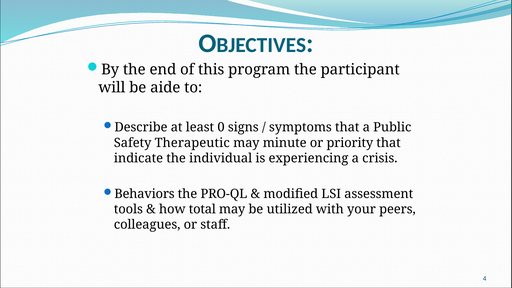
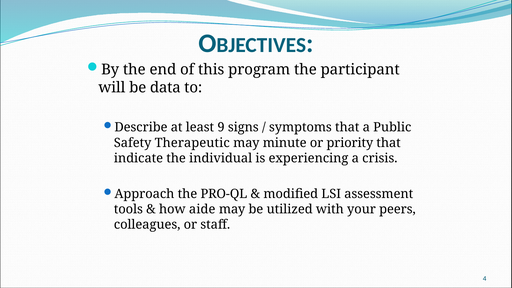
aide: aide -> data
0: 0 -> 9
Behaviors: Behaviors -> Approach
total: total -> aide
